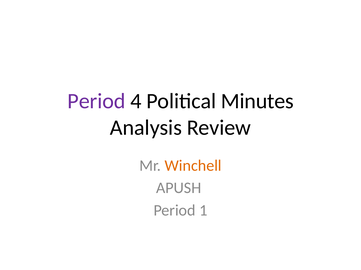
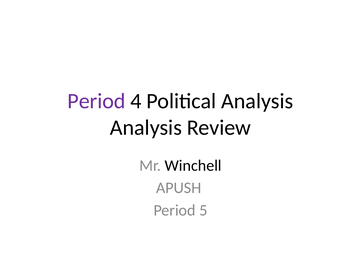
Political Minutes: Minutes -> Analysis
Winchell colour: orange -> black
1: 1 -> 5
